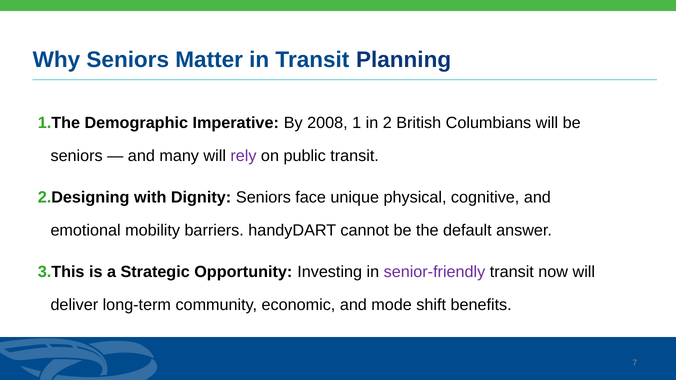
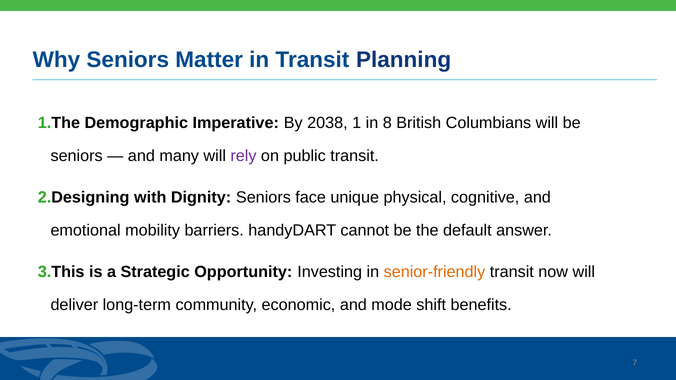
2008: 2008 -> 2038
2: 2 -> 8
senior-friendly colour: purple -> orange
